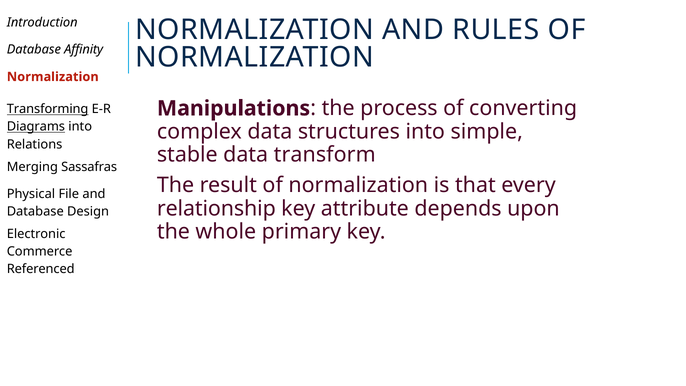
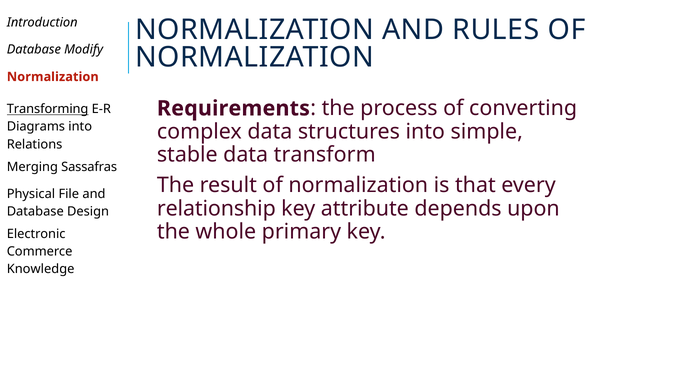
Affinity: Affinity -> Modify
Manipulations: Manipulations -> Requirements
Diagrams underline: present -> none
Referenced: Referenced -> Knowledge
